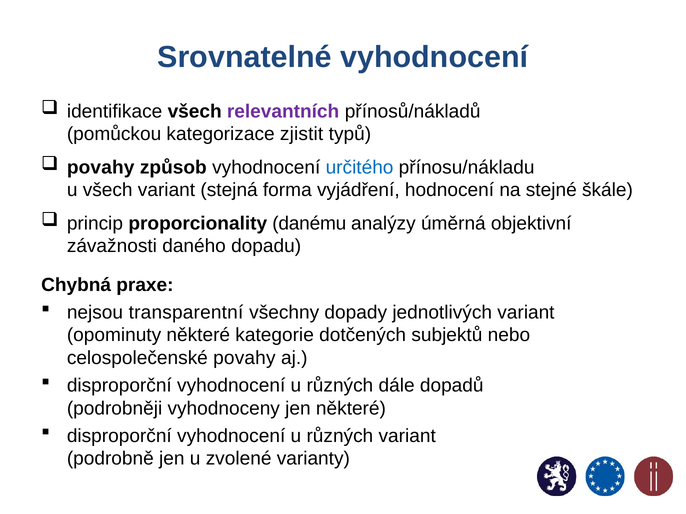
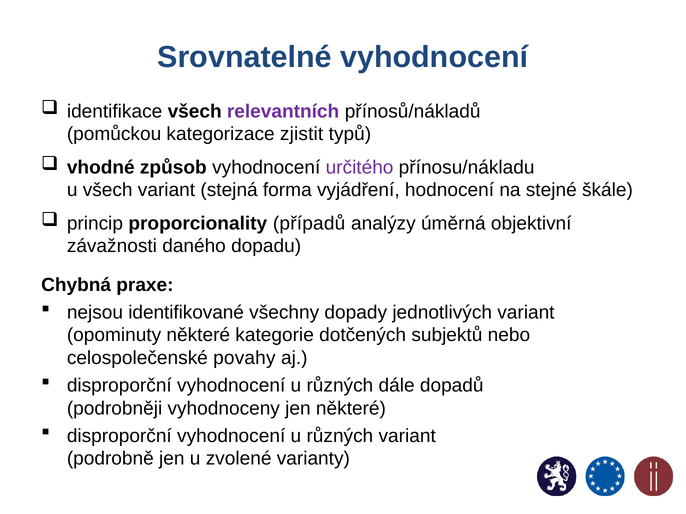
povahy at (101, 167): povahy -> vhodné
určitého colour: blue -> purple
danému: danému -> případů
transparentní: transparentní -> identifikované
